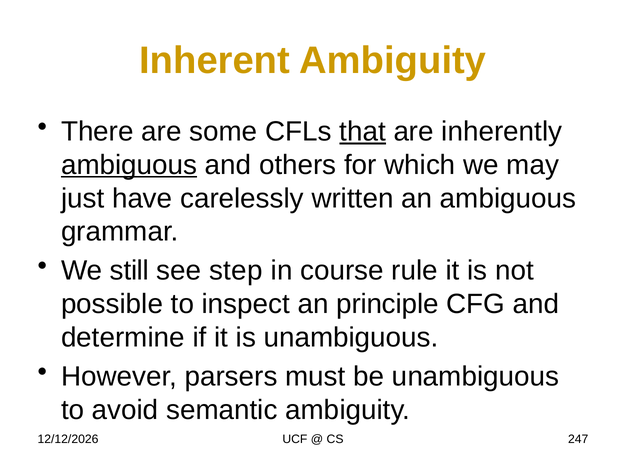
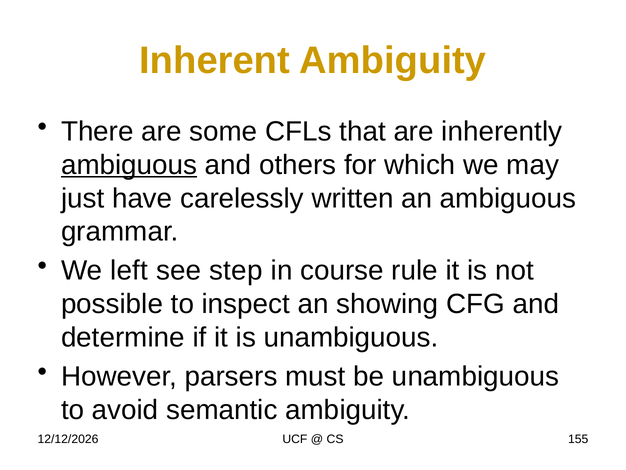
that underline: present -> none
still: still -> left
principle: principle -> showing
247: 247 -> 155
